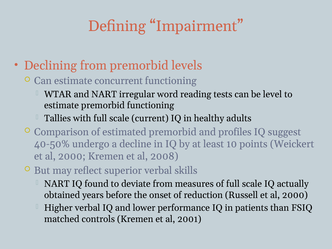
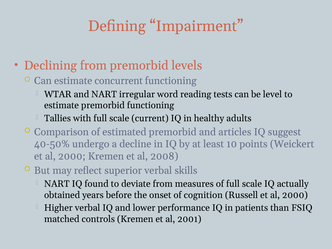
profiles: profiles -> articles
reduction: reduction -> cognition
